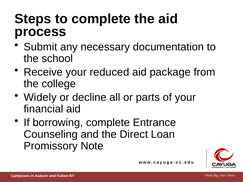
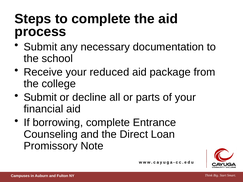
Widely at (40, 98): Widely -> Submit
